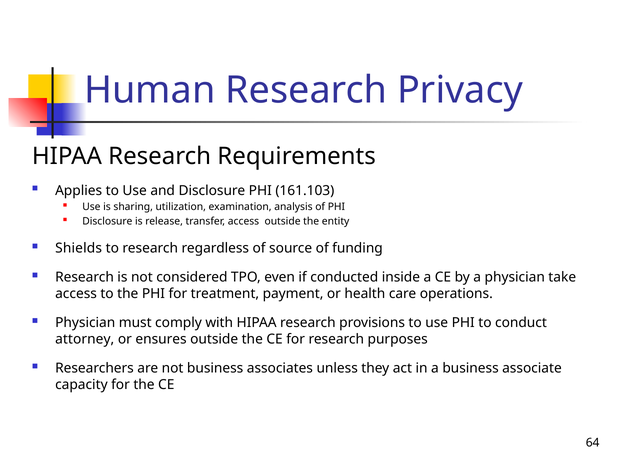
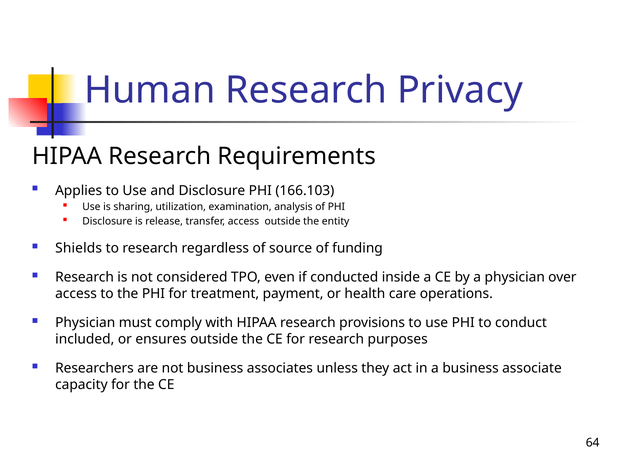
161.103: 161.103 -> 166.103
take: take -> over
attorney: attorney -> included
